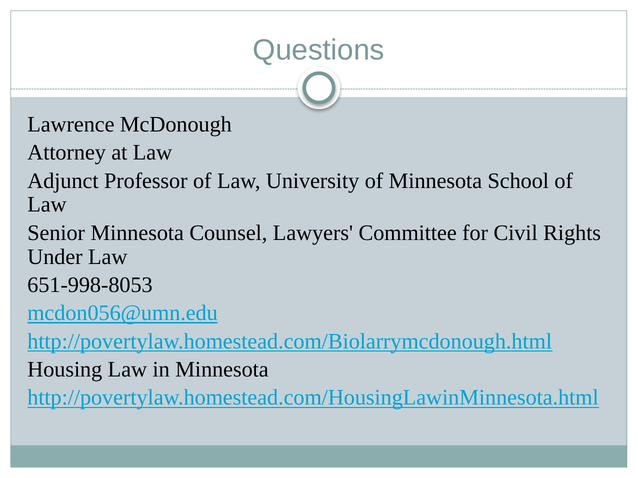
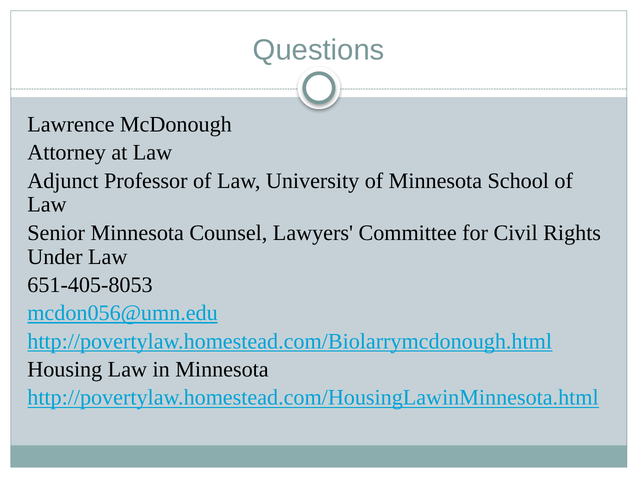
651-998-8053: 651-998-8053 -> 651-405-8053
